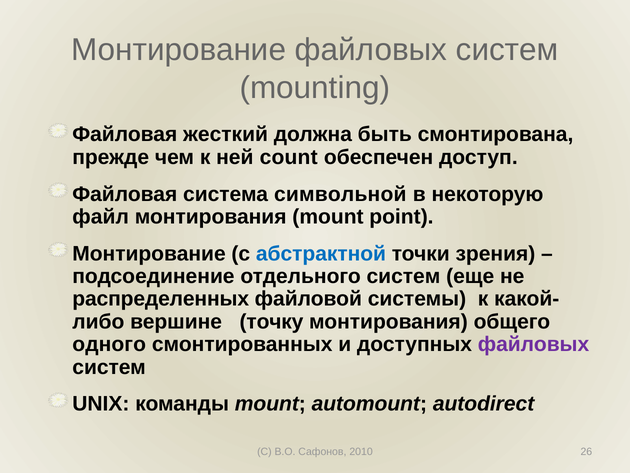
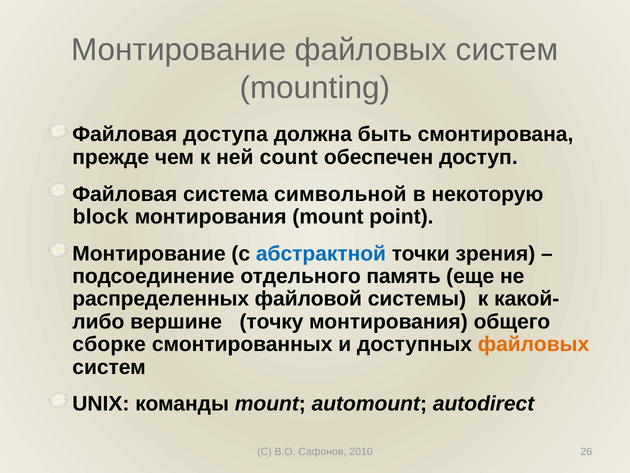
жесткий: жесткий -> доступа
файл: файл -> block
отдельного систем: систем -> память
одного: одного -> сборке
файловых at (533, 344) colour: purple -> orange
